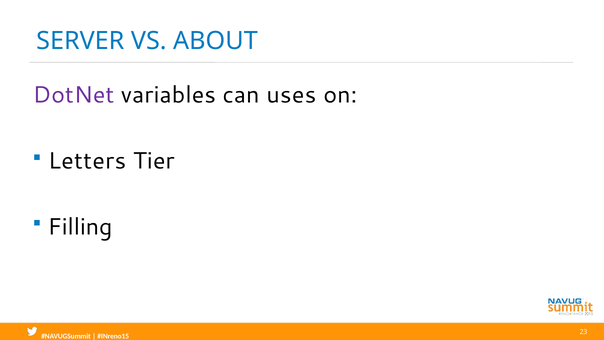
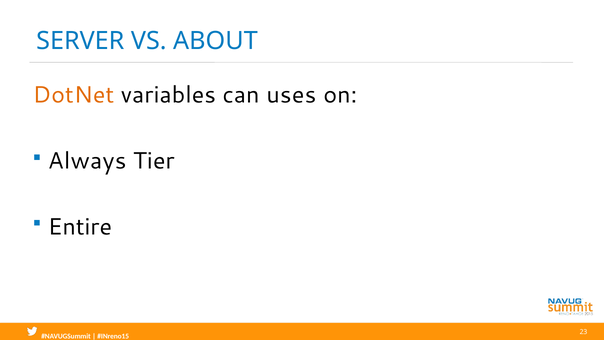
DotNet colour: purple -> orange
Letters: Letters -> Always
Filling: Filling -> Entire
